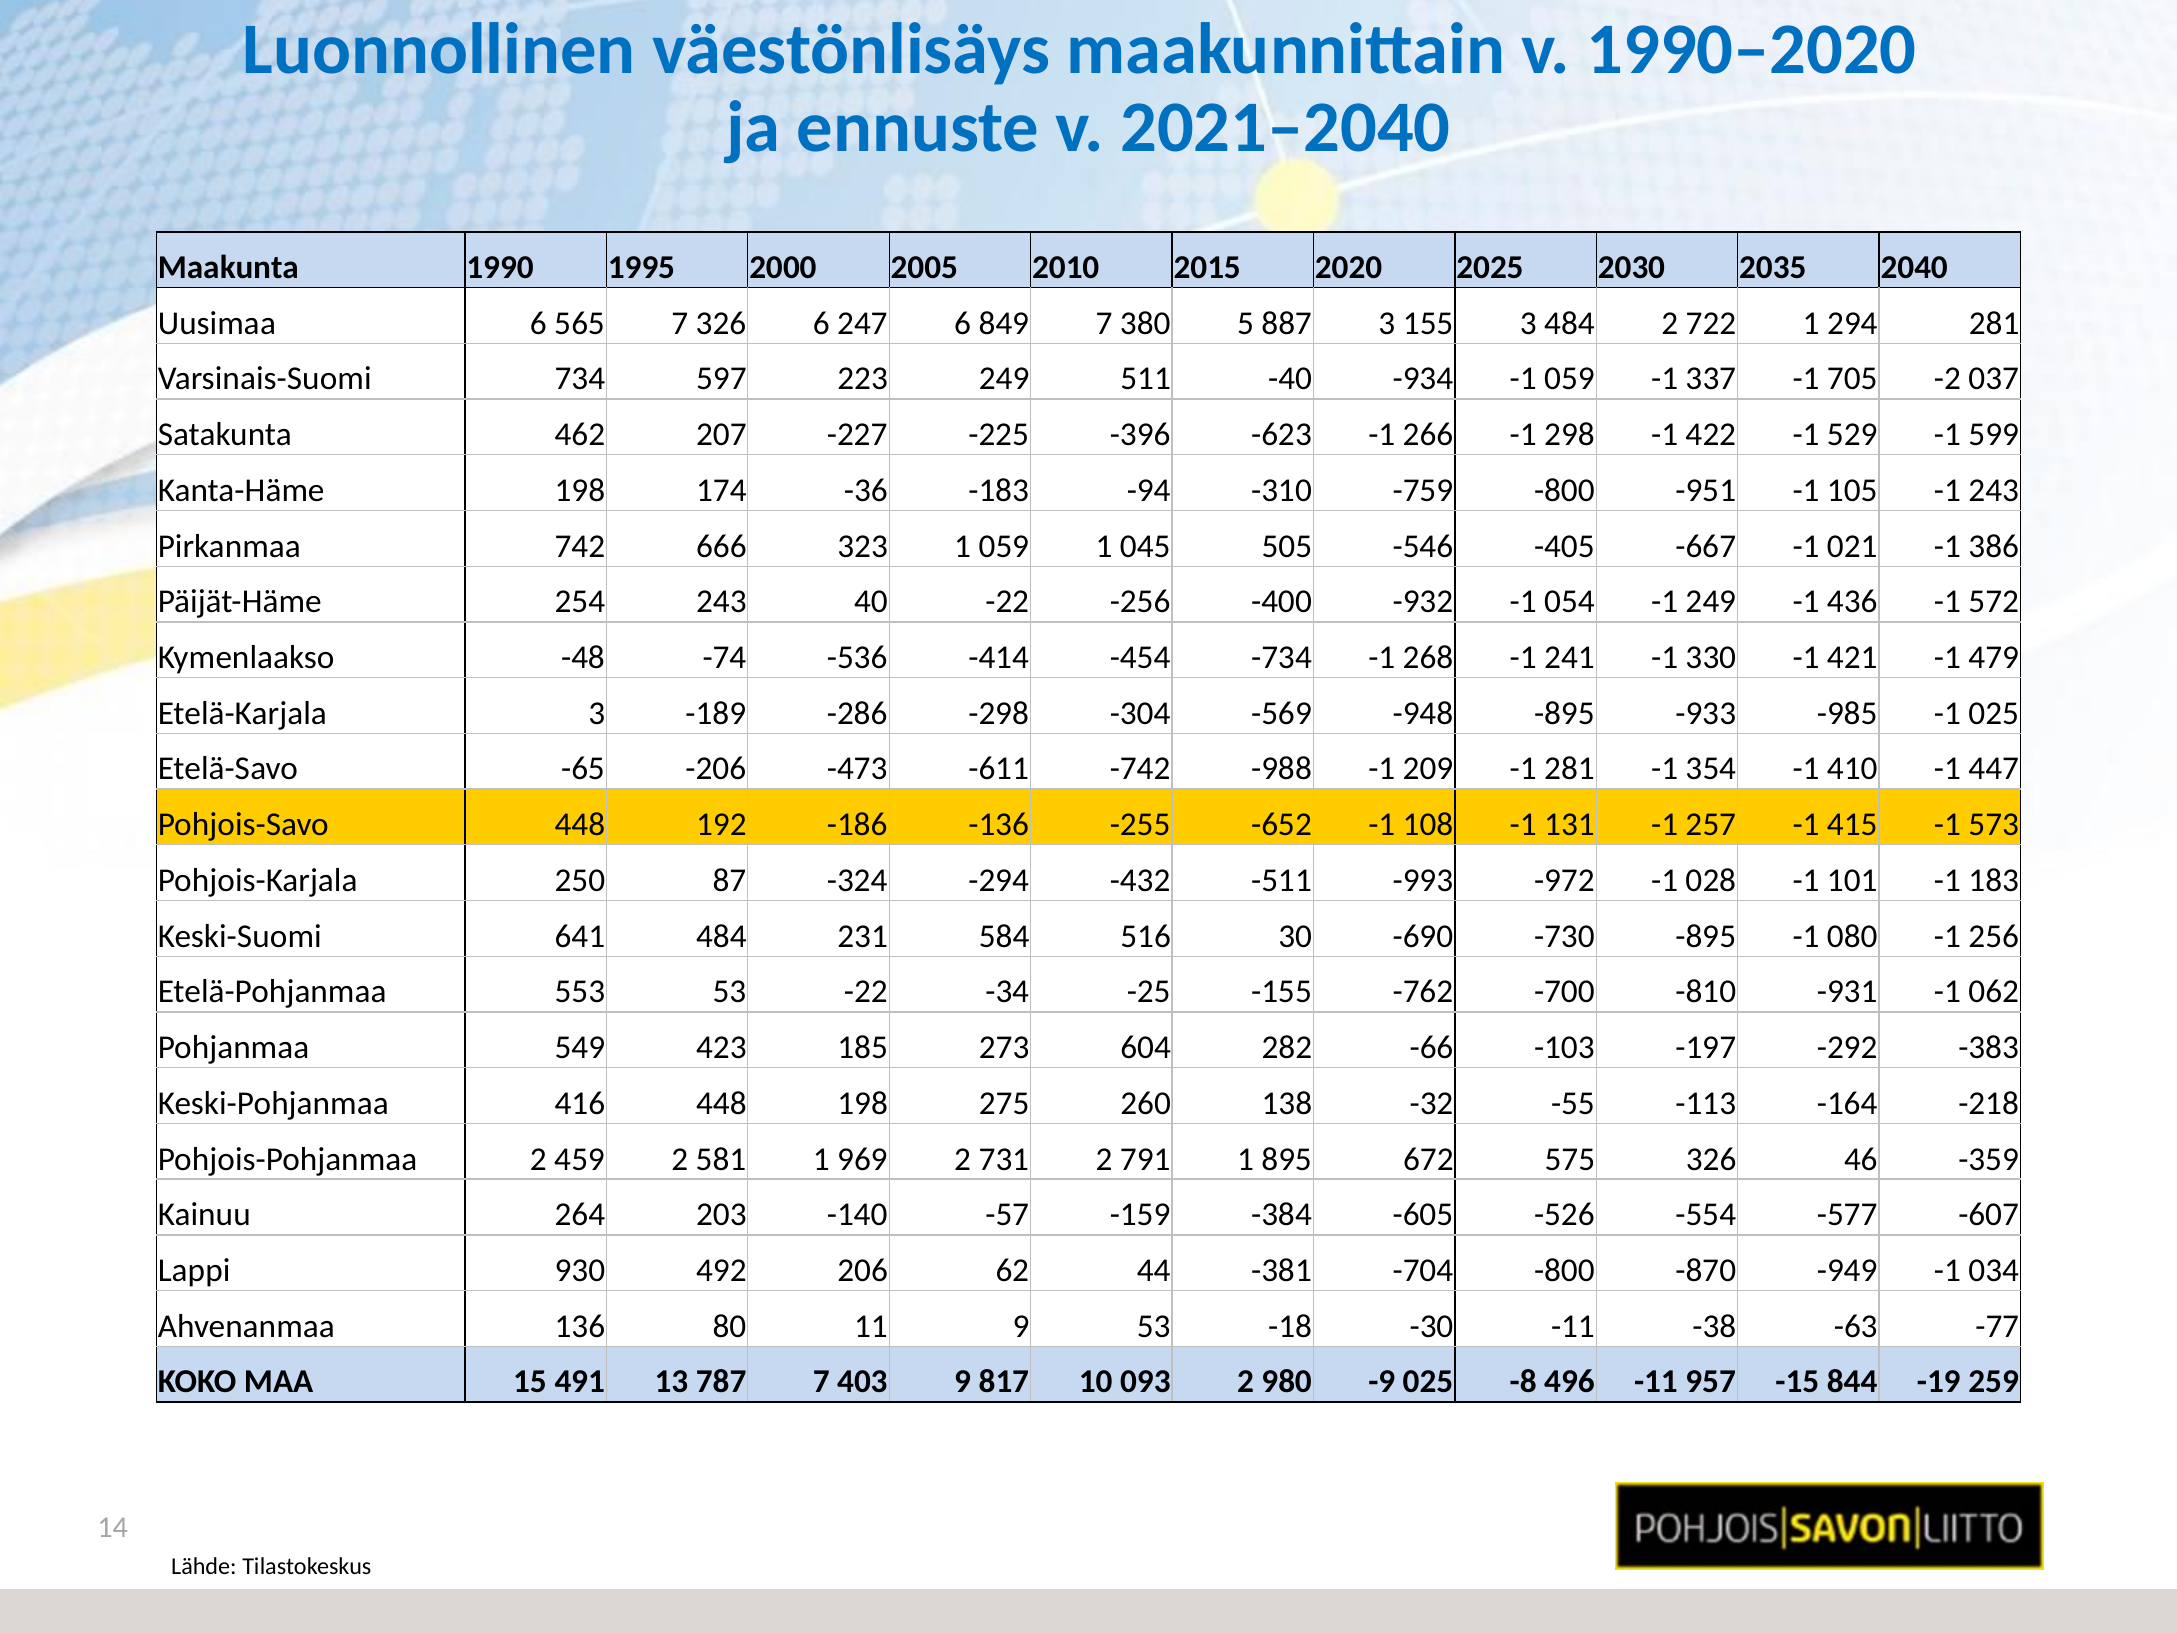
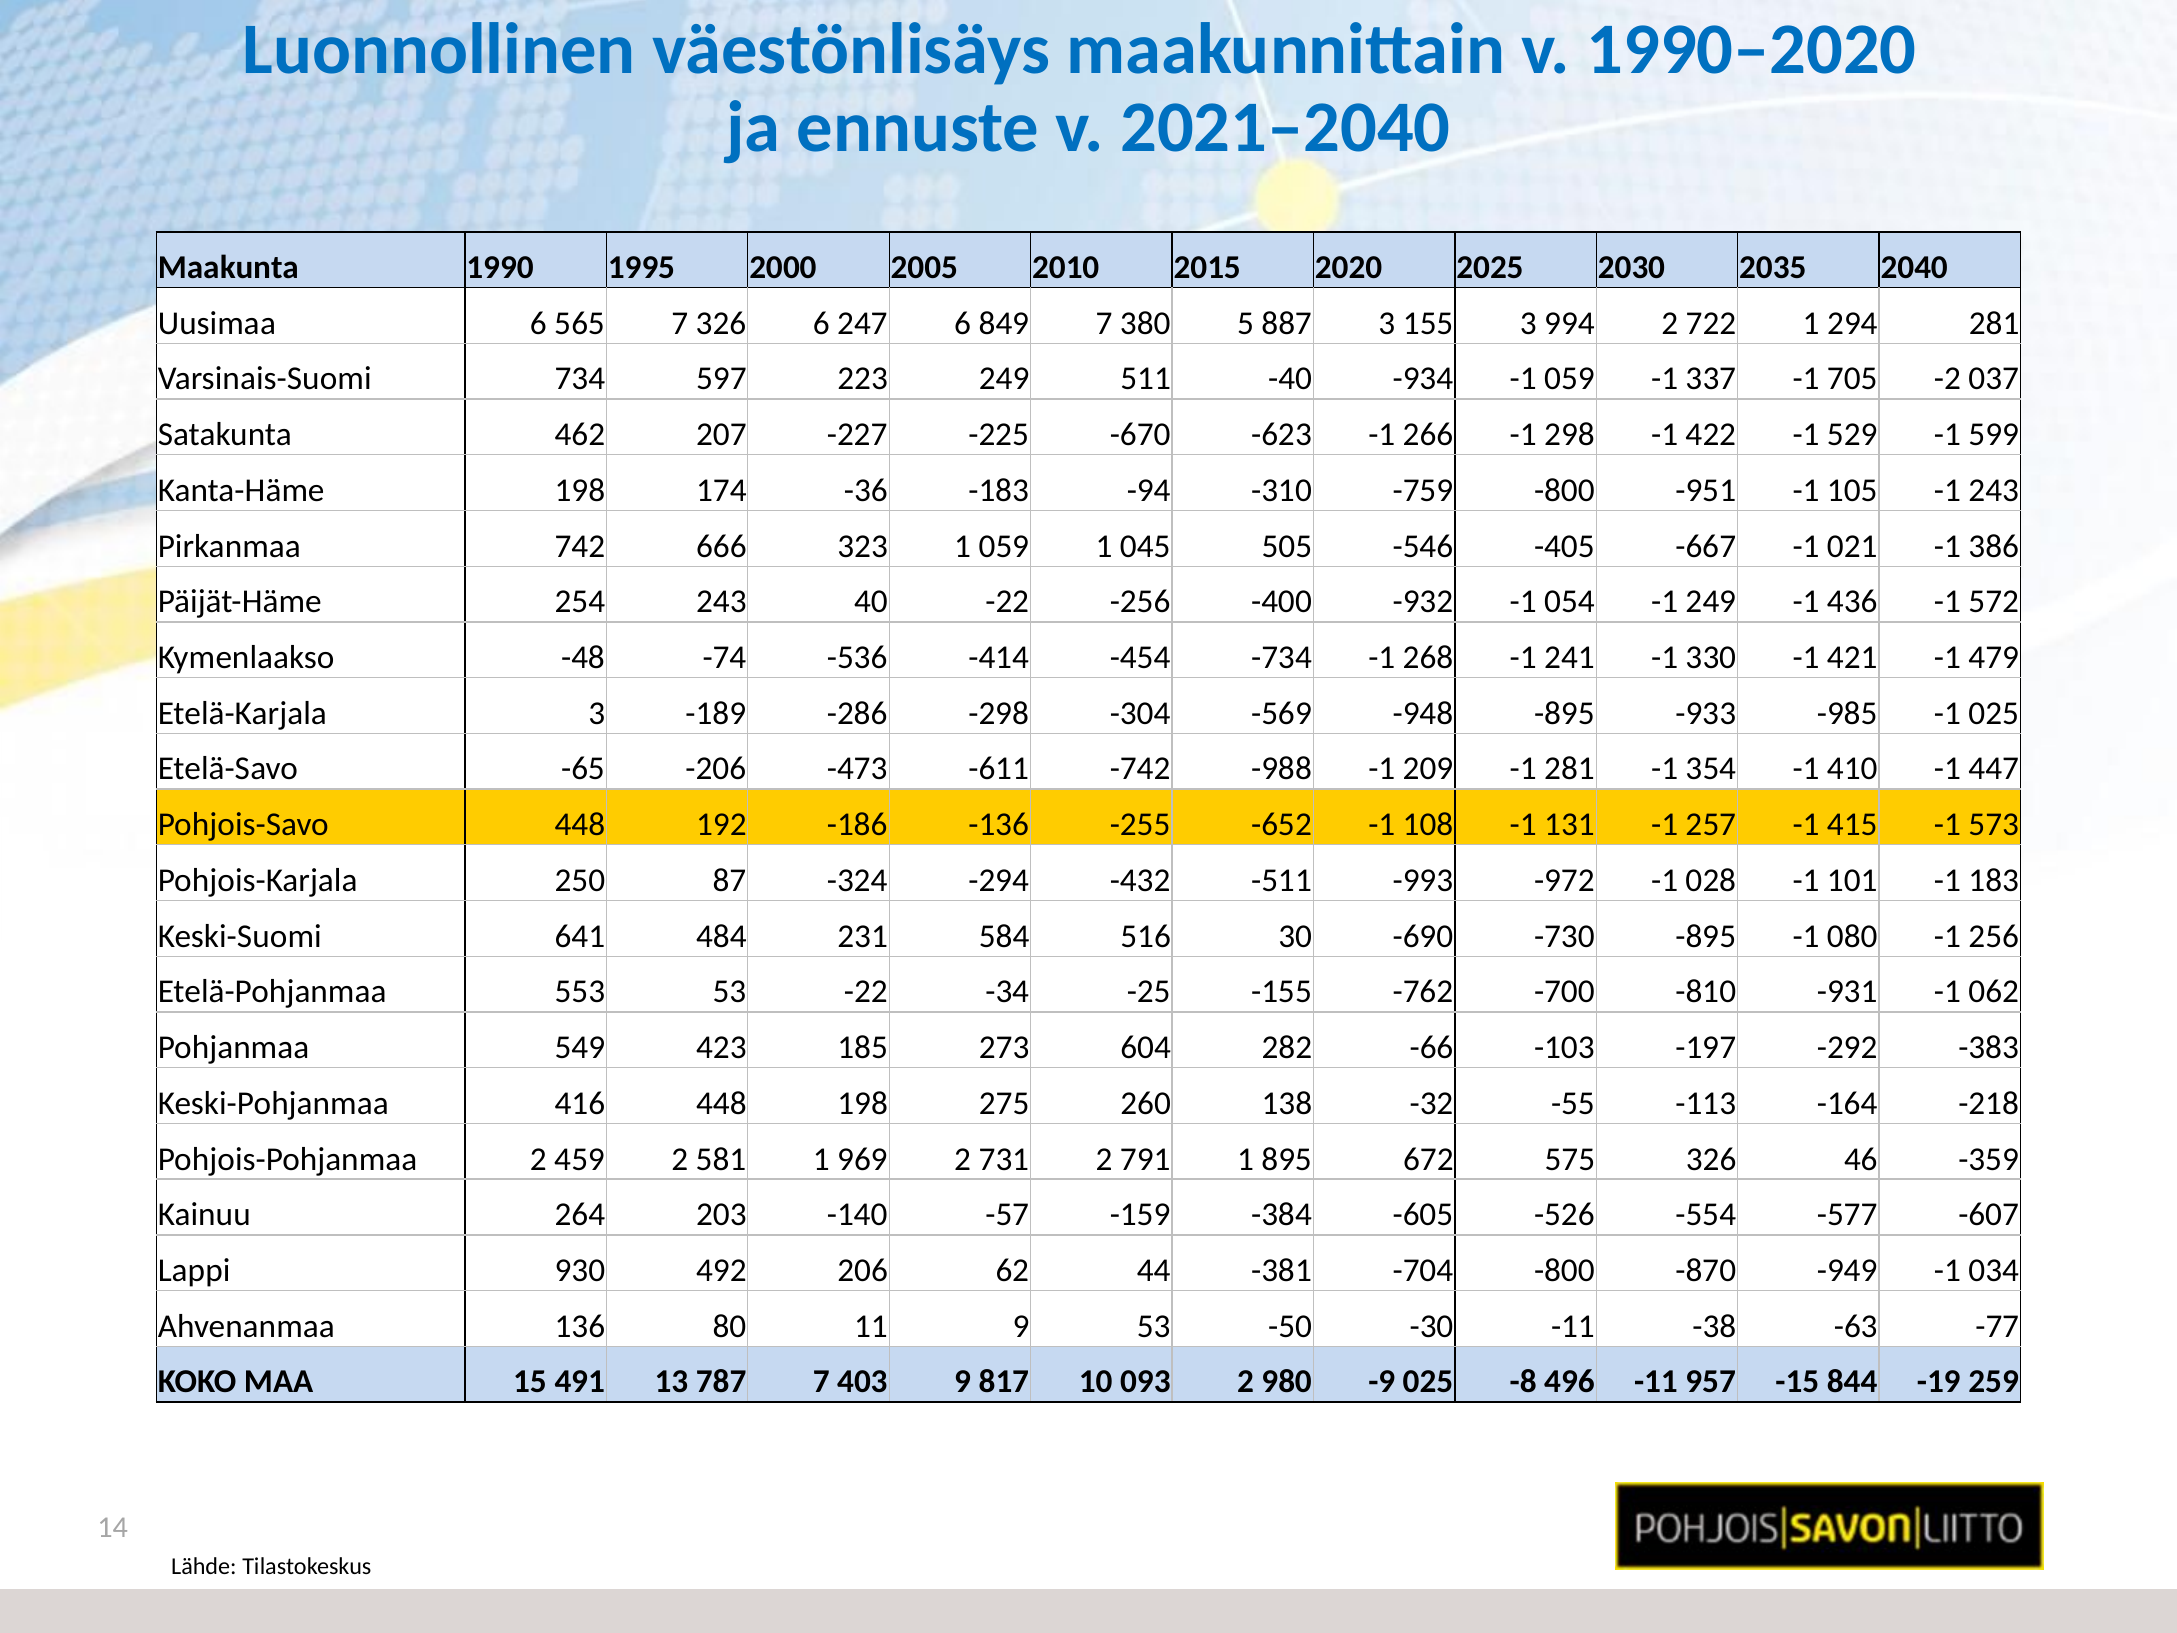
3 484: 484 -> 994
-396: -396 -> -670
-18: -18 -> -50
